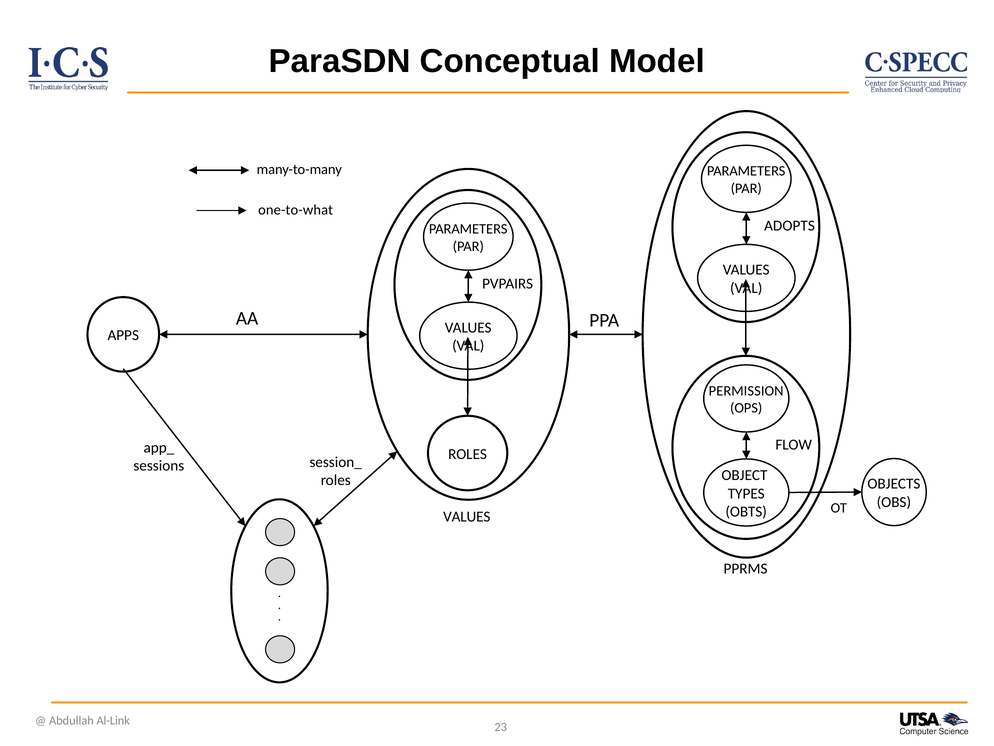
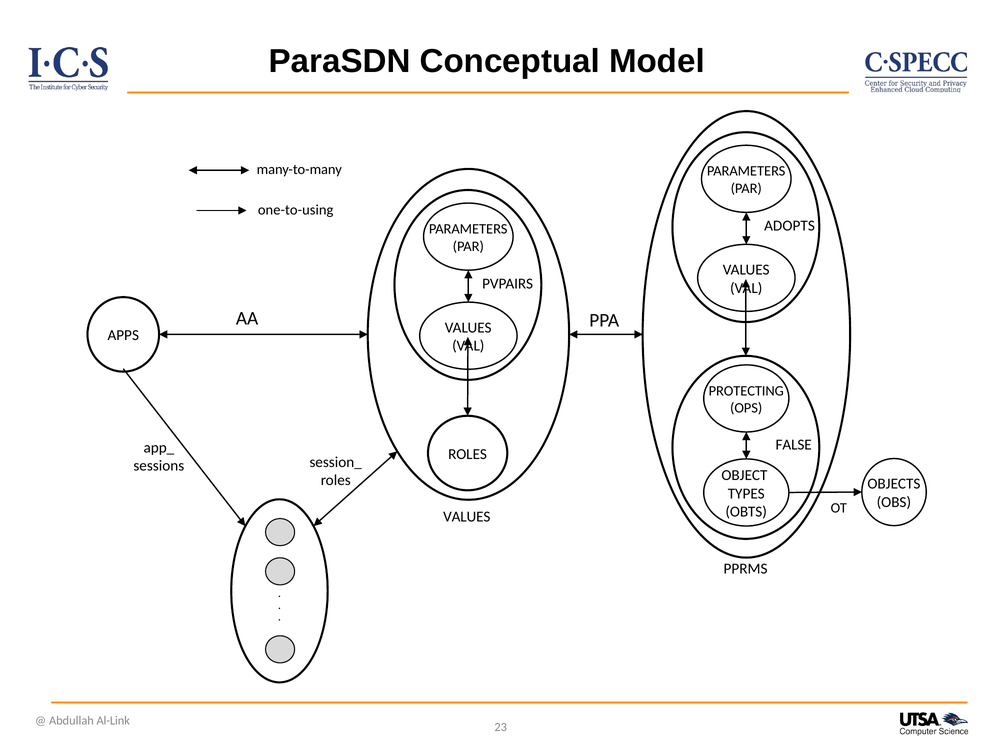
one-to-what: one-to-what -> one-to-using
PERMISSION: PERMISSION -> PROTECTING
FLOW: FLOW -> FALSE
